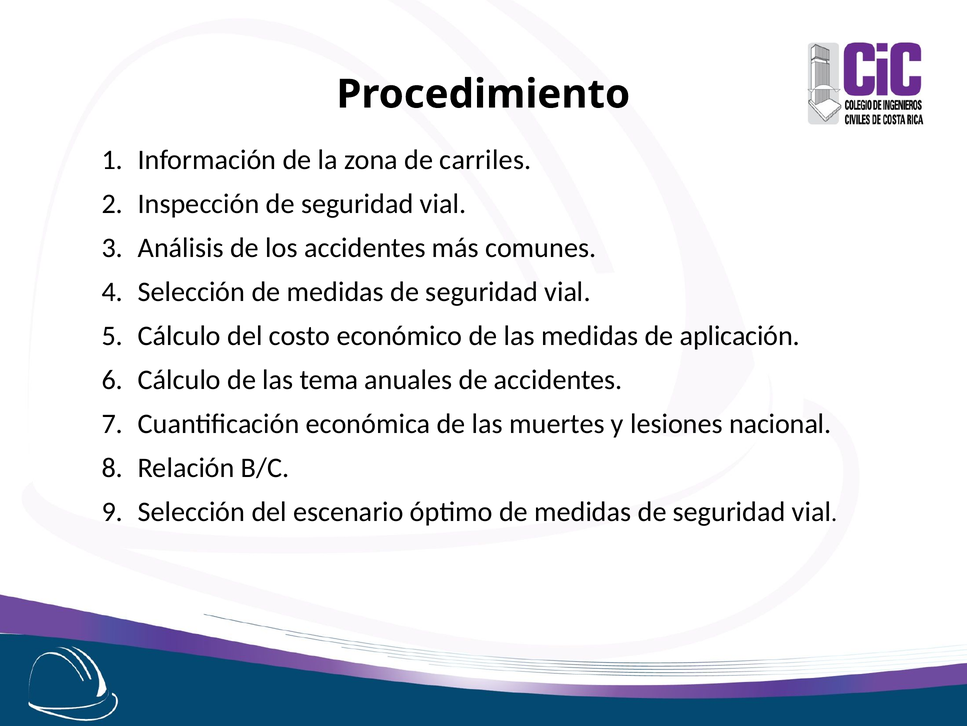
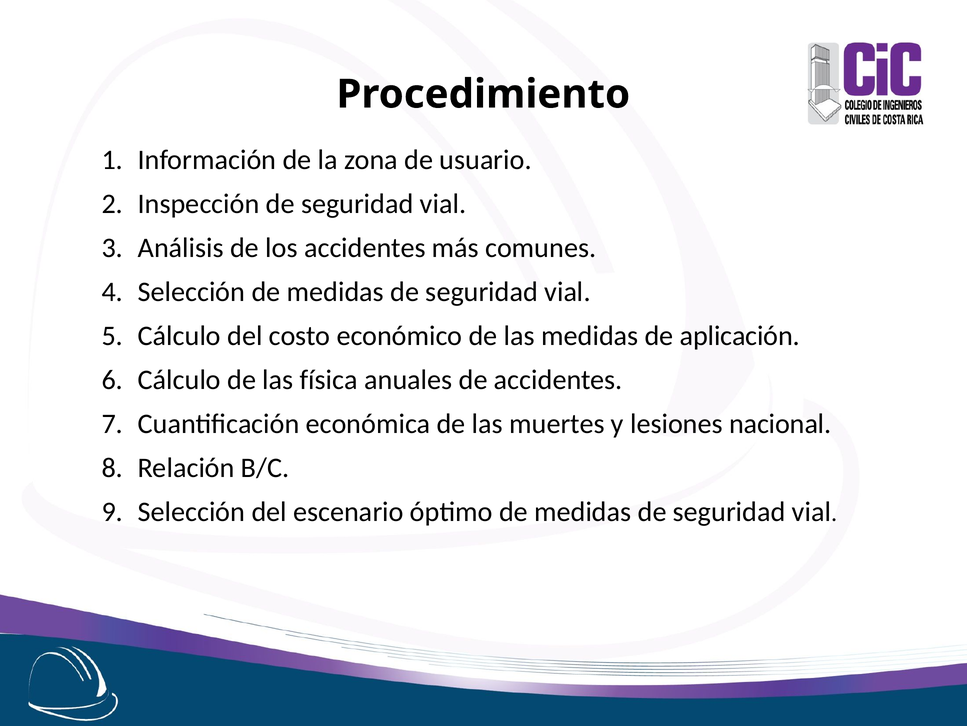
carriles: carriles -> usuario
tema: tema -> física
